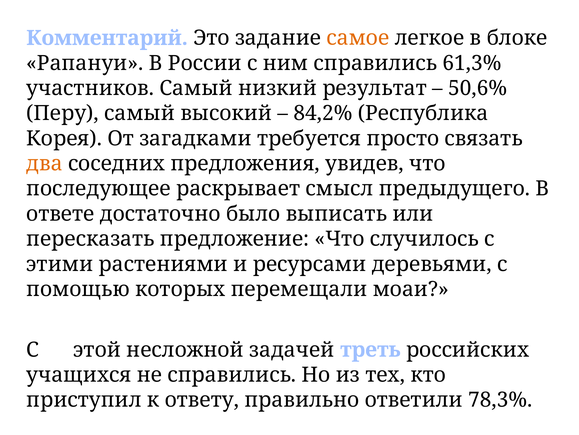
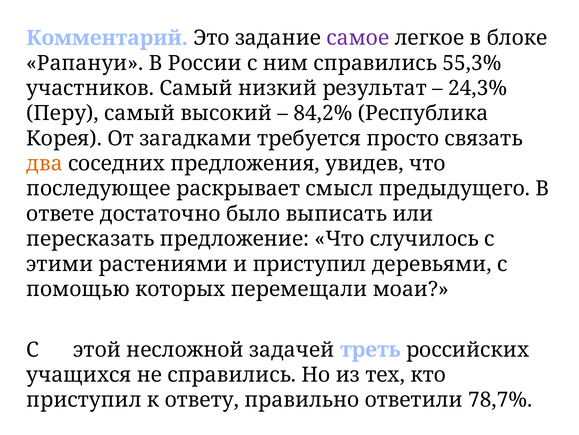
самое colour: orange -> purple
61,3%: 61,3% -> 55,3%
50,6%: 50,6% -> 24,3%
и ресурсами: ресурсами -> приступил
78,3%: 78,3% -> 78,7%
